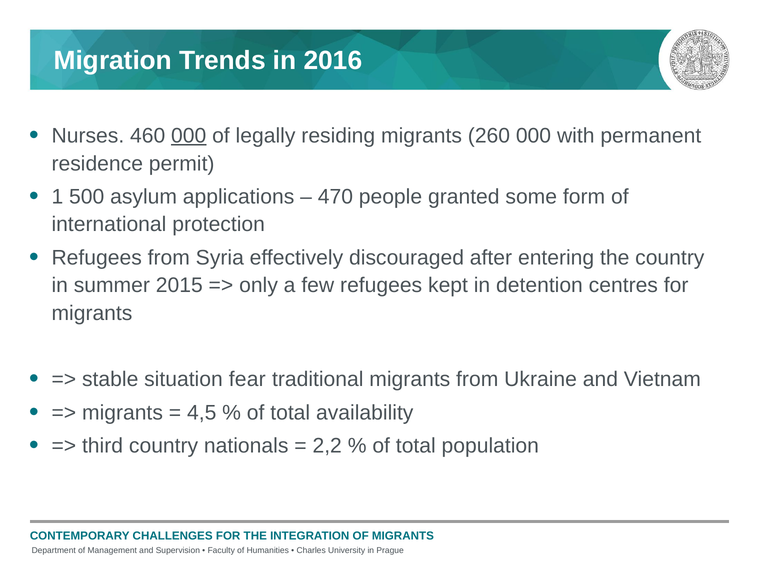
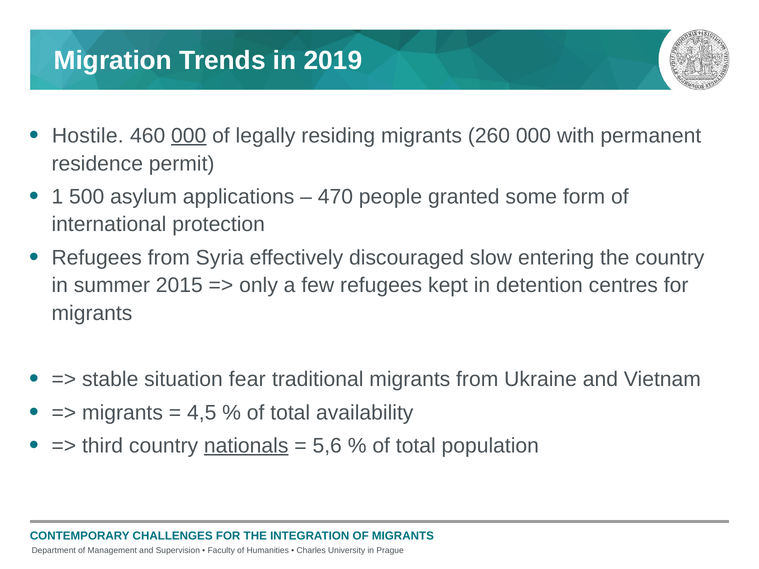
2016: 2016 -> 2019
Nurses: Nurses -> Hostile
after: after -> slow
nationals underline: none -> present
2,2: 2,2 -> 5,6
